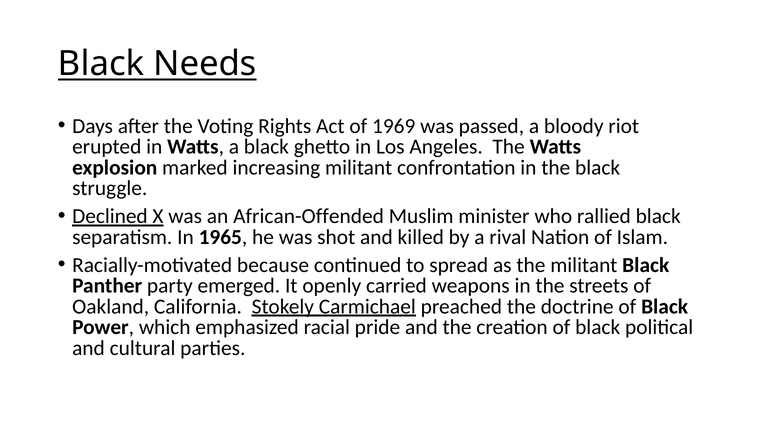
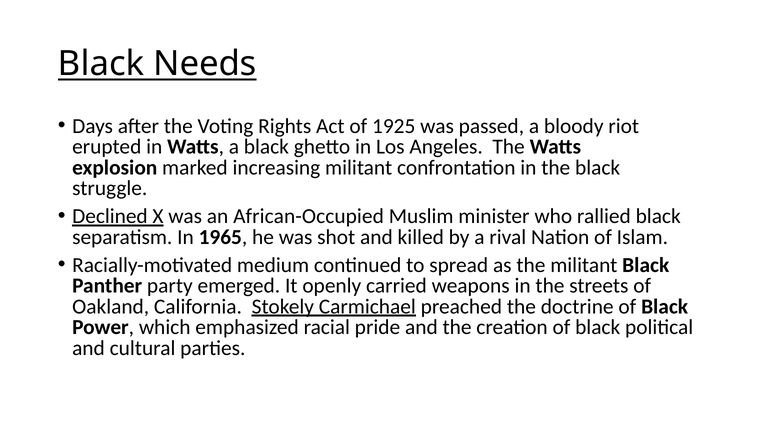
1969: 1969 -> 1925
African-Offended: African-Offended -> African-Occupied
because: because -> medium
